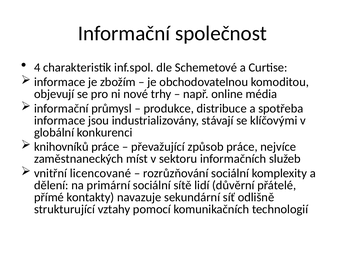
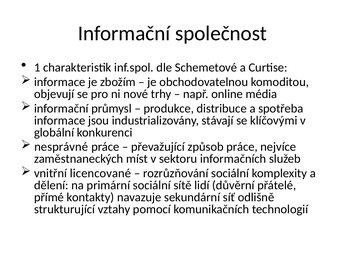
4: 4 -> 1
knihovníků: knihovníků -> nesprávné
